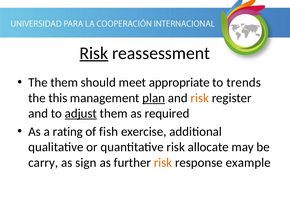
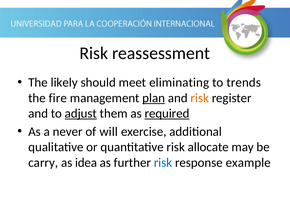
Risk at (94, 53) underline: present -> none
The them: them -> likely
appropriate: appropriate -> eliminating
this: this -> fire
required underline: none -> present
rating: rating -> never
fish: fish -> will
sign: sign -> idea
risk at (163, 162) colour: orange -> blue
